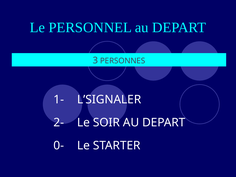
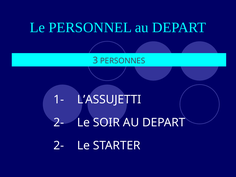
L’SIGNALER: L’SIGNALER -> L’ASSUJETTI
0- at (59, 145): 0- -> 2-
